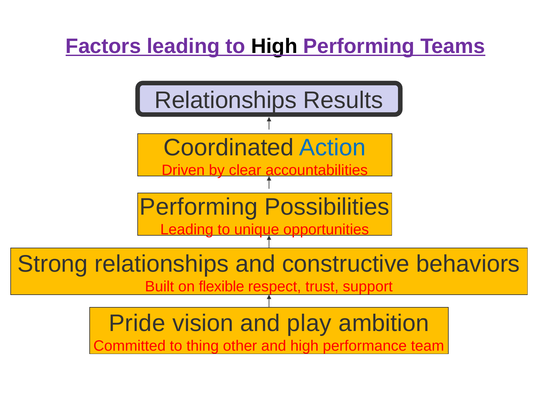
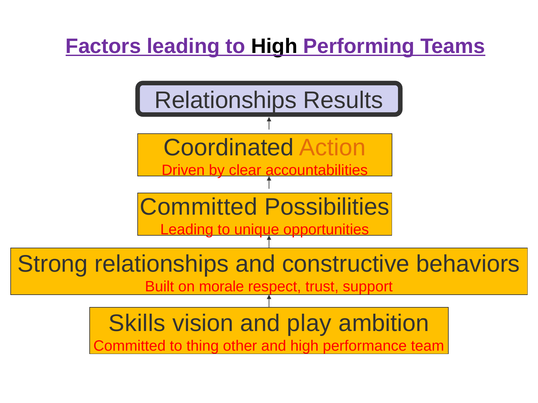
Action colour: blue -> orange
Performing at (199, 207): Performing -> Committed
flexible: flexible -> morale
Pride: Pride -> Skills
